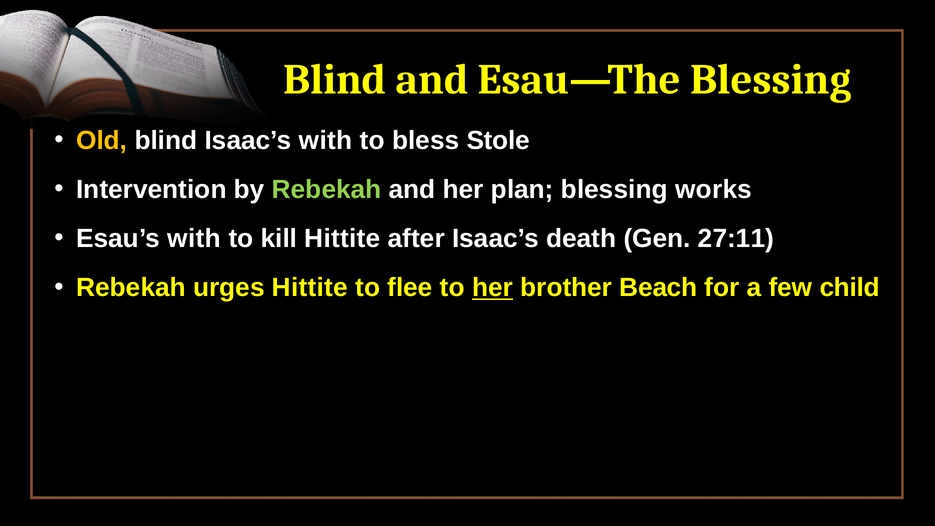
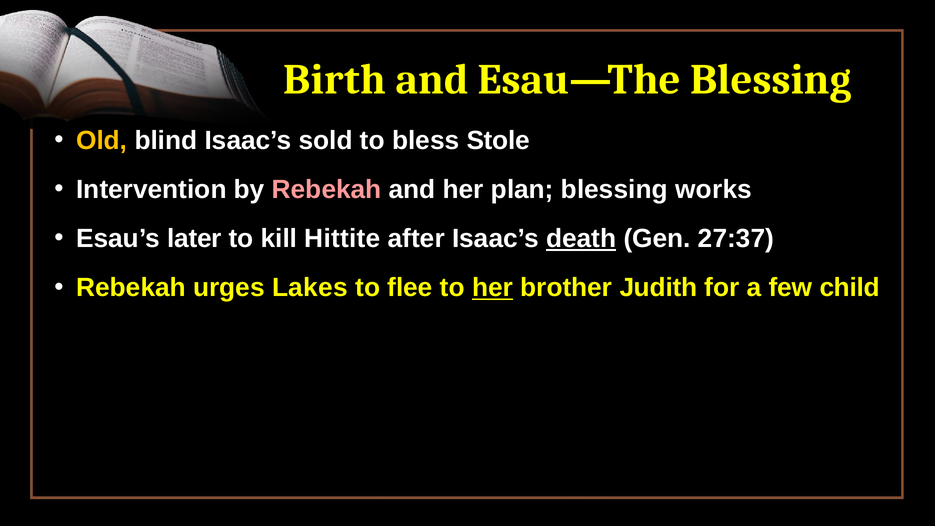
Blind at (335, 80): Blind -> Birth
Isaac’s with: with -> sold
Rebekah at (327, 190) colour: light green -> pink
Esau’s with: with -> later
death underline: none -> present
27:11: 27:11 -> 27:37
urges Hittite: Hittite -> Lakes
Beach: Beach -> Judith
